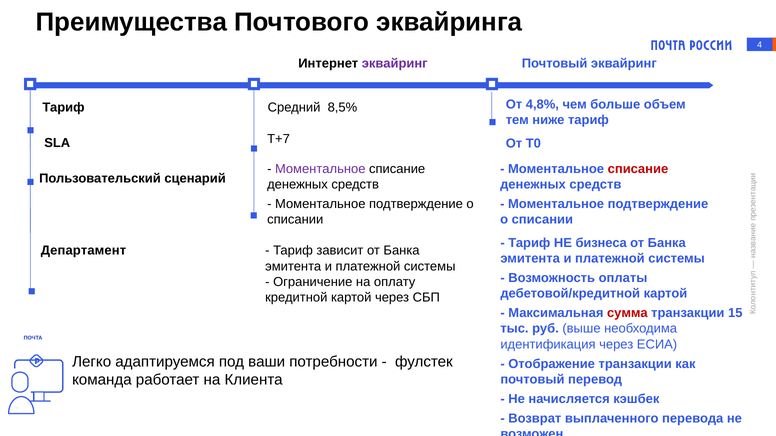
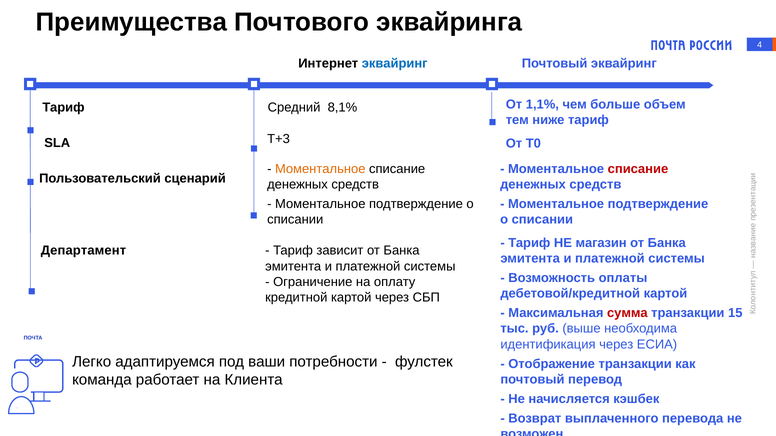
эквайринг at (395, 63) colour: purple -> blue
8,5%: 8,5% -> 8,1%
4,8%: 4,8% -> 1,1%
Т+7: Т+7 -> Т+3
Моментальное at (320, 169) colour: purple -> orange
бизнеса: бизнеса -> магазин
